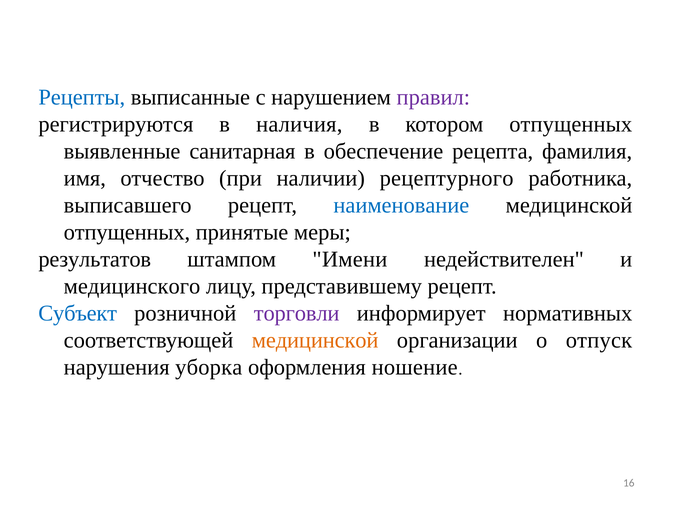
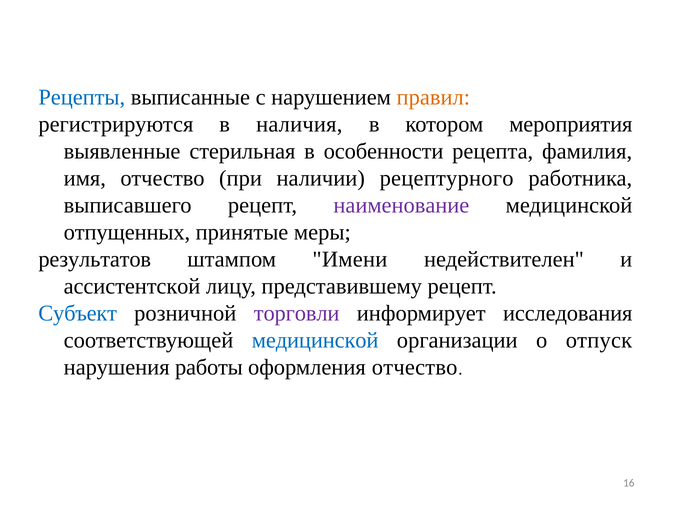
правил colour: purple -> orange
котором отпущенных: отпущенных -> мероприятия
санитарная: санитарная -> стерильная
обеспечение: обеспечение -> особенности
наименование colour: blue -> purple
медицинского: медицинского -> ассистентской
нормативных: нормативных -> исследования
медицинской at (315, 341) colour: orange -> blue
уборка: уборка -> работы
оформления ношение: ношение -> отчество
